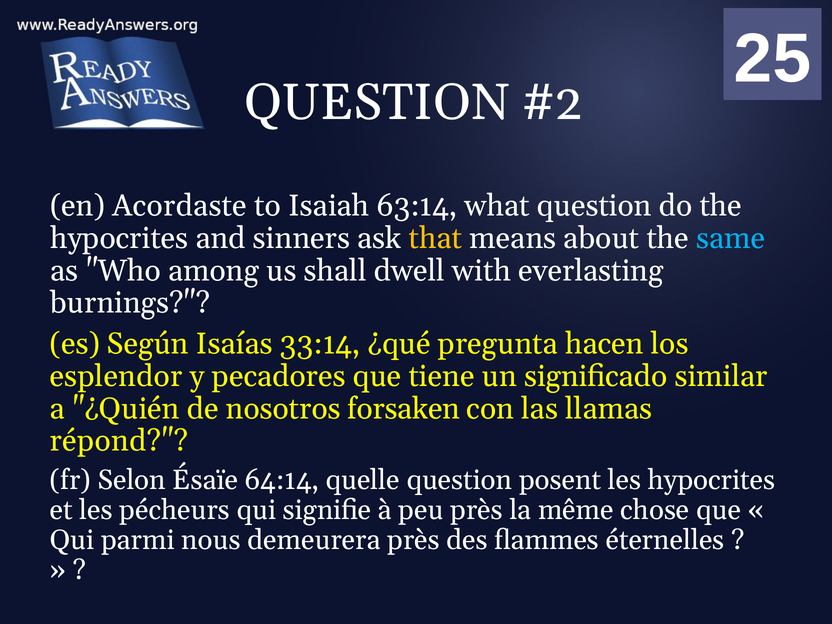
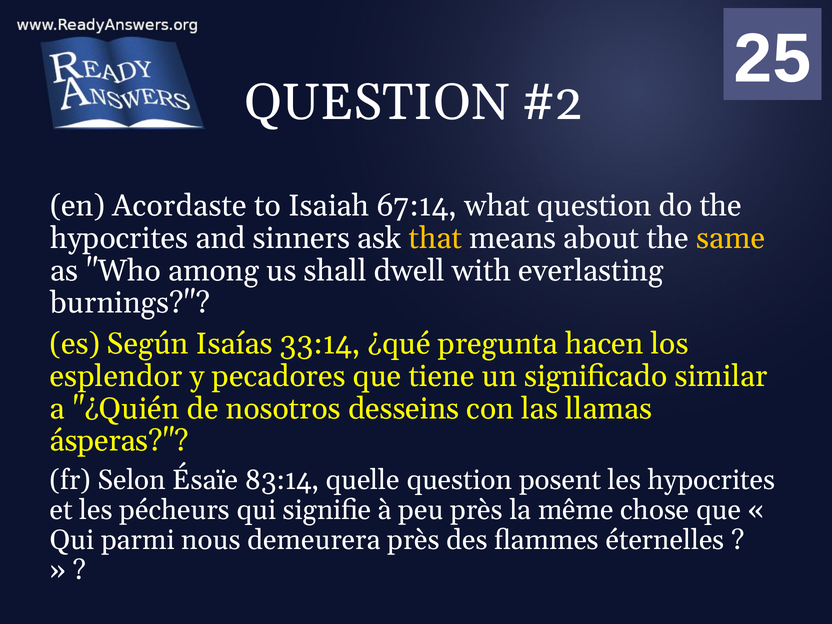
63:14: 63:14 -> 67:14
same colour: light blue -> yellow
forsaken: forsaken -> desseins
répond: répond -> ásperas
64:14: 64:14 -> 83:14
